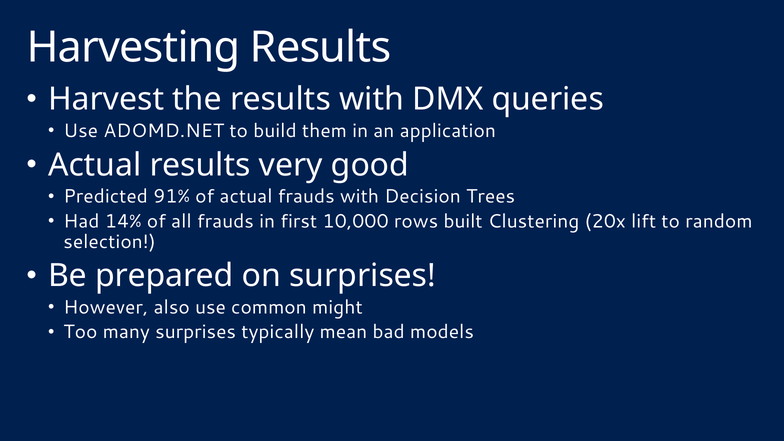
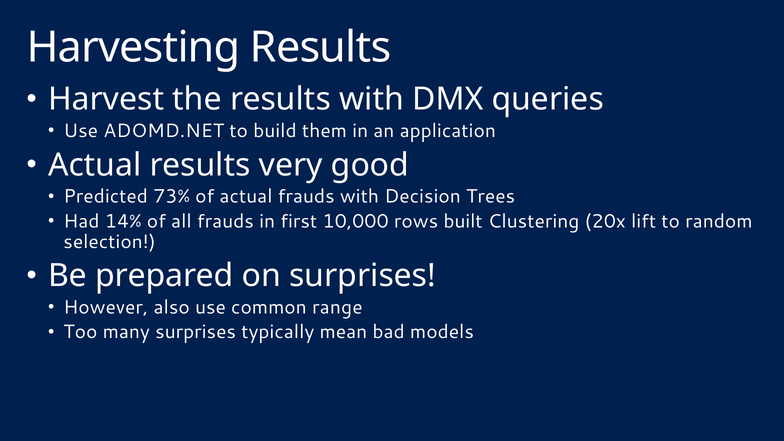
91%: 91% -> 73%
might: might -> range
